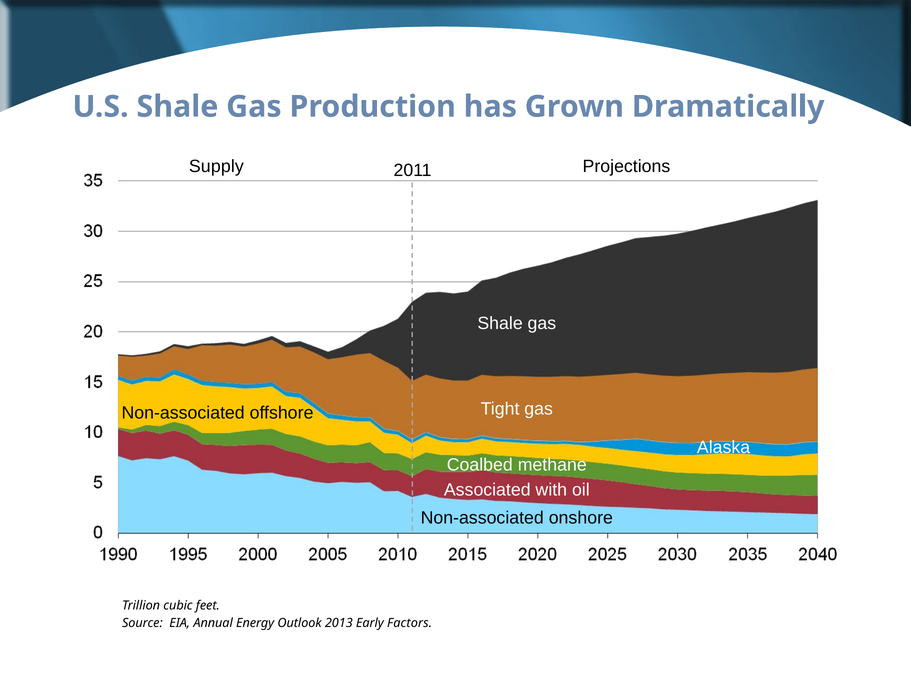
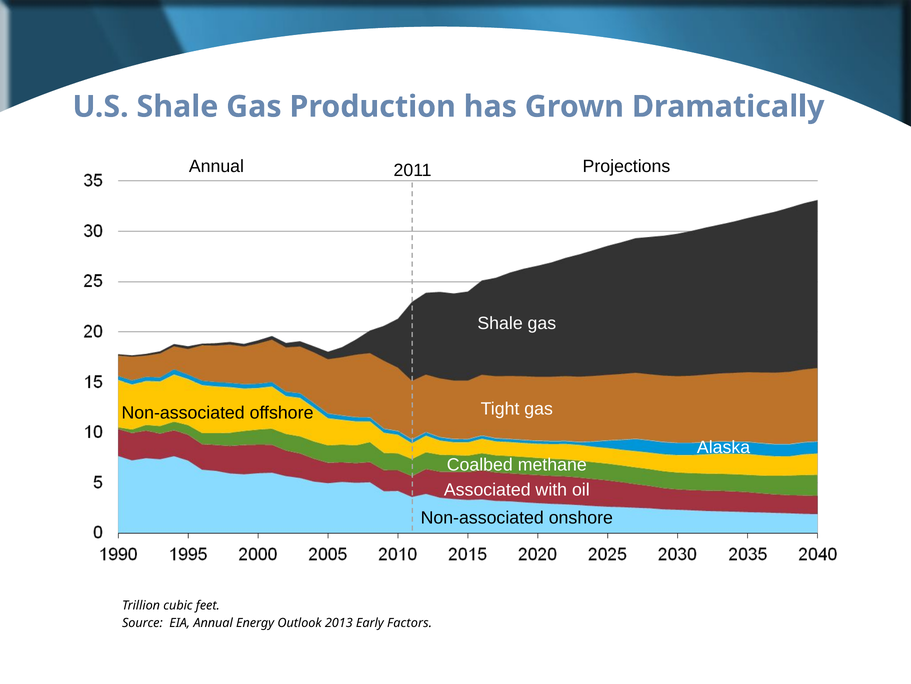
Supply at (216, 166): Supply -> Annual
